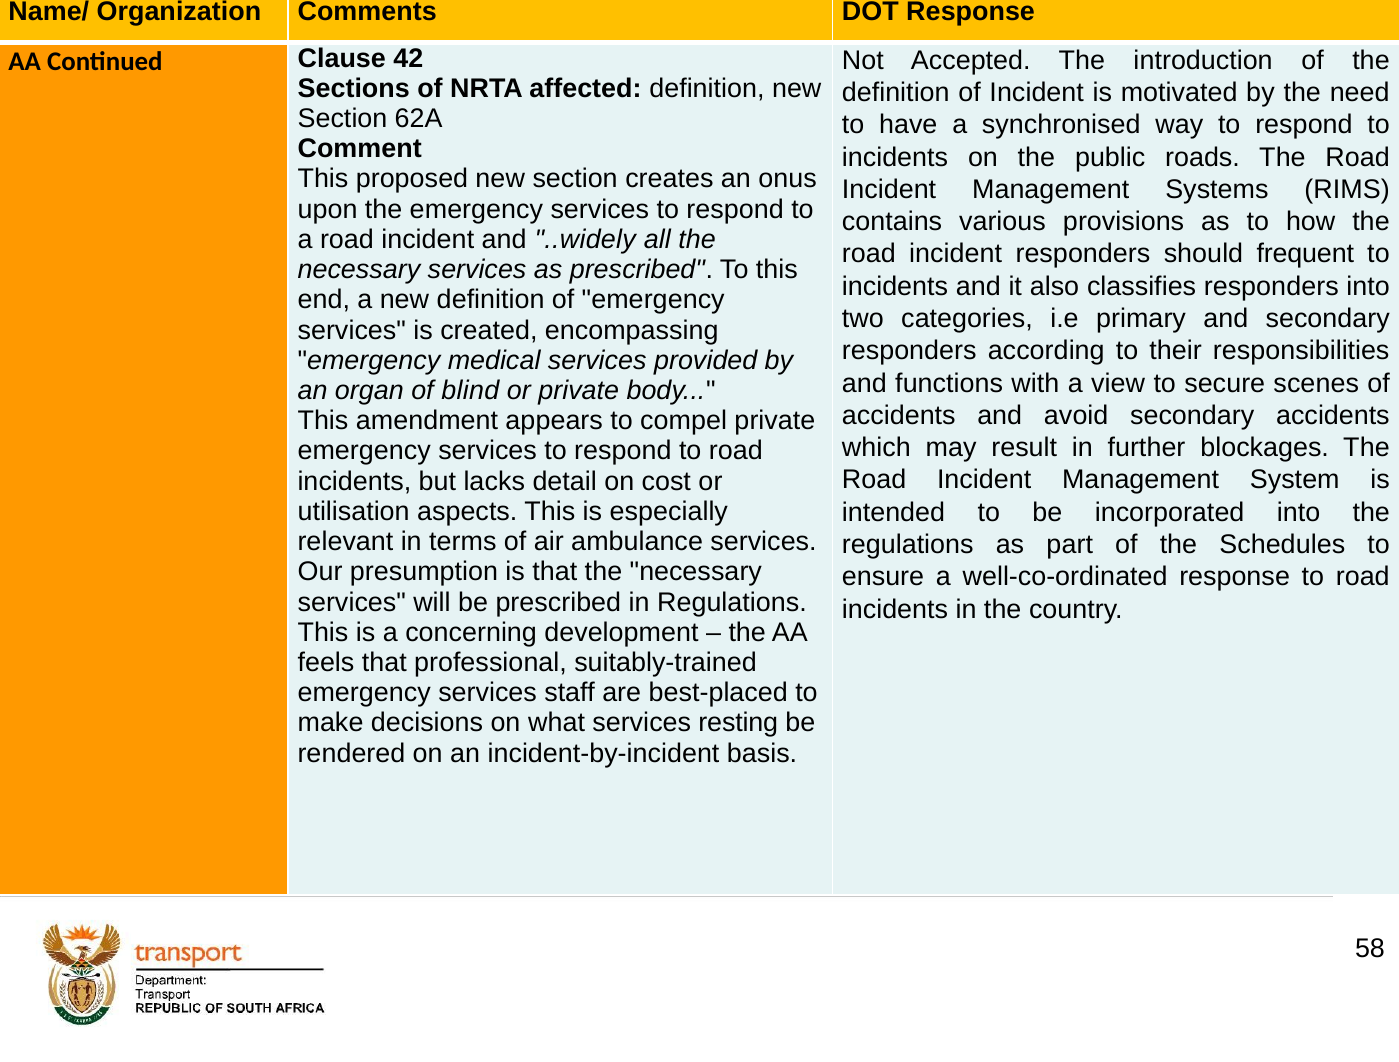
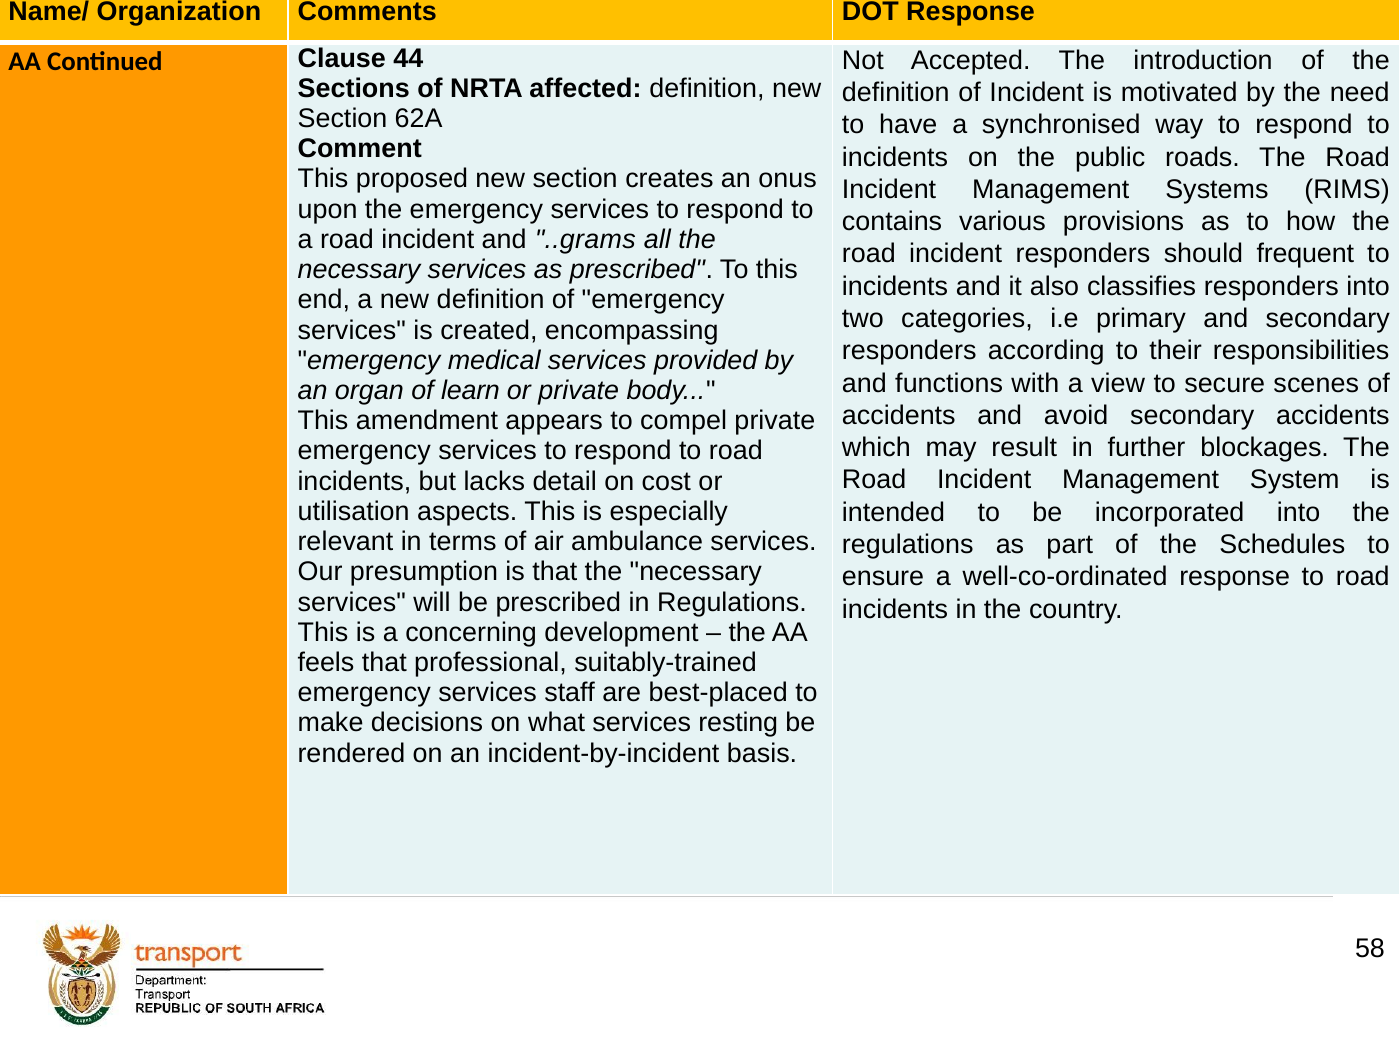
42: 42 -> 44
..widely: ..widely -> ..grams
blind: blind -> learn
